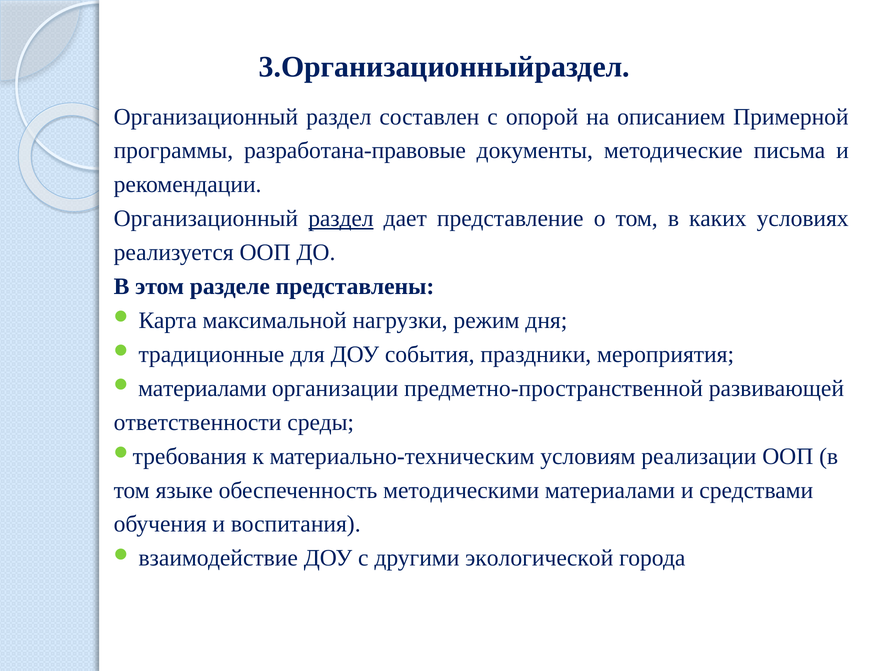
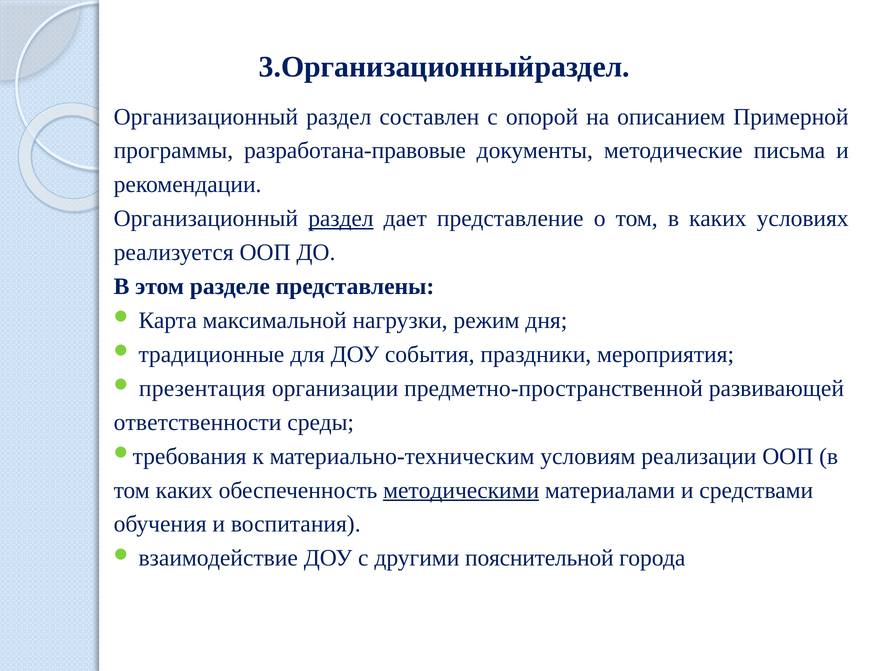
материалами at (202, 389): материалами -> презентация
том языке: языке -> каких
методическими underline: none -> present
экологической: экологической -> пояснительной
